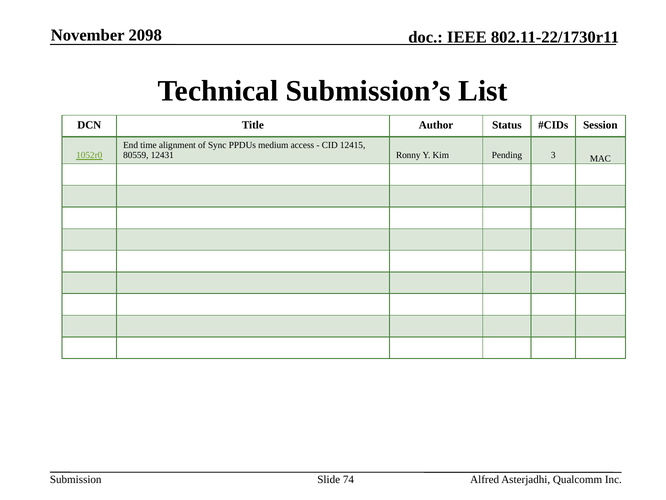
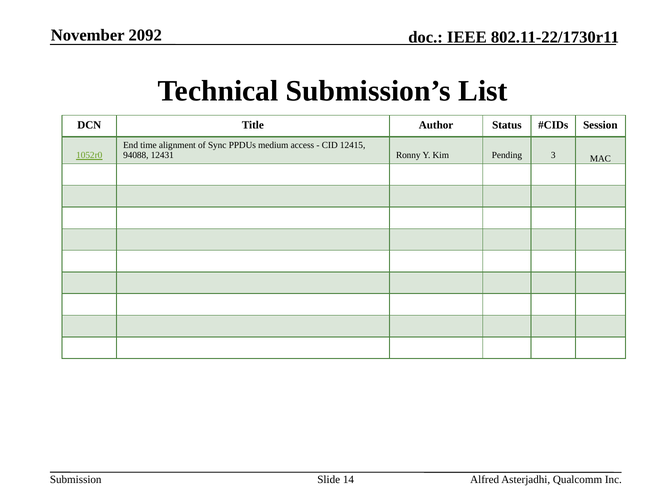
2098: 2098 -> 2092
80559: 80559 -> 94088
74: 74 -> 14
